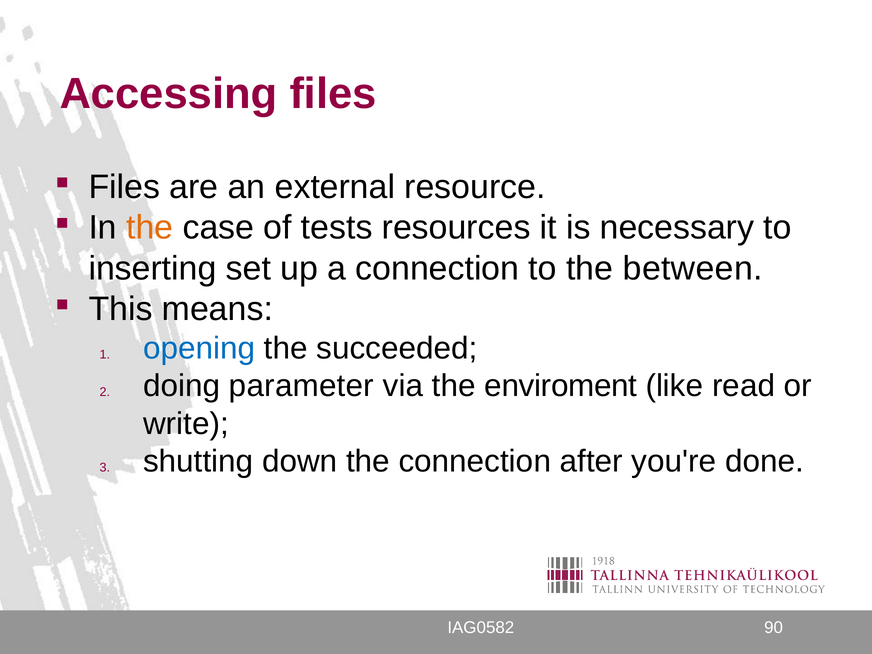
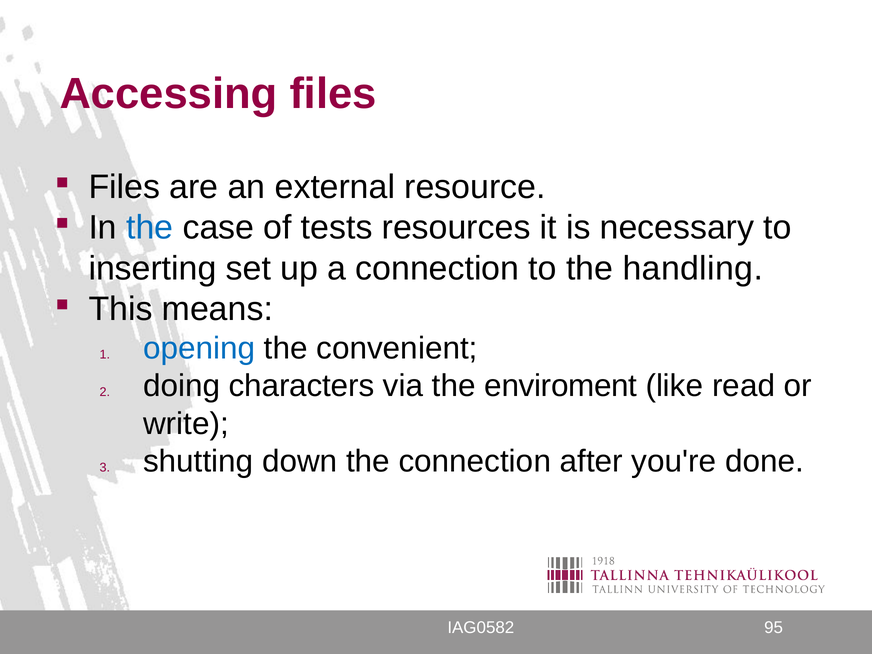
the at (150, 228) colour: orange -> blue
between: between -> handling
succeeded: succeeded -> convenient
parameter: parameter -> characters
90: 90 -> 95
